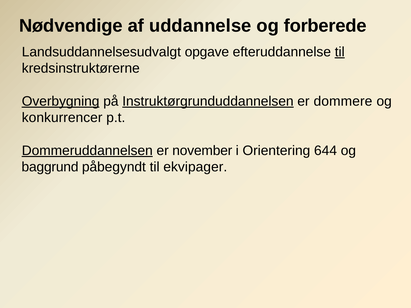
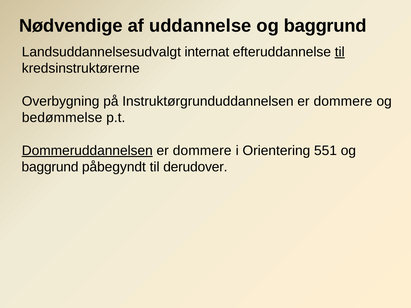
forberede at (325, 26): forberede -> baggrund
opgave: opgave -> internat
Overbygning underline: present -> none
Instruktørgrunduddannelsen underline: present -> none
konkurrencer: konkurrencer -> bedømmelse
november at (202, 151): november -> dommere
644: 644 -> 551
ekvipager: ekvipager -> derudover
